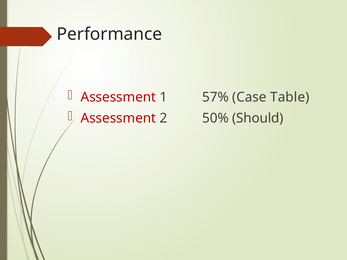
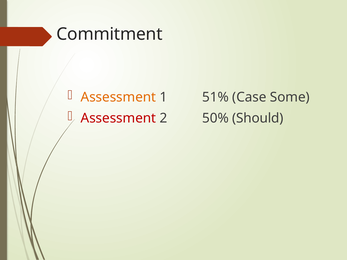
Performance: Performance -> Commitment
Assessment at (118, 97) colour: red -> orange
57%: 57% -> 51%
Table: Table -> Some
